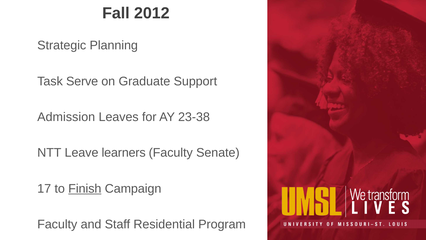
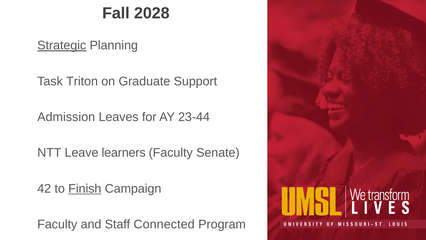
2012: 2012 -> 2028
Strategic underline: none -> present
Serve: Serve -> Triton
23-38: 23-38 -> 23-44
17: 17 -> 42
Residential: Residential -> Connected
